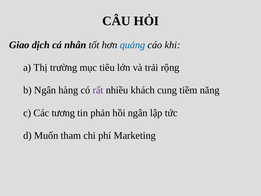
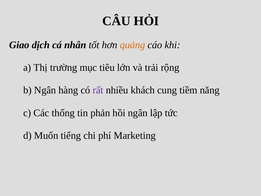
quảng colour: blue -> orange
tương: tương -> thống
tham: tham -> tiếng
